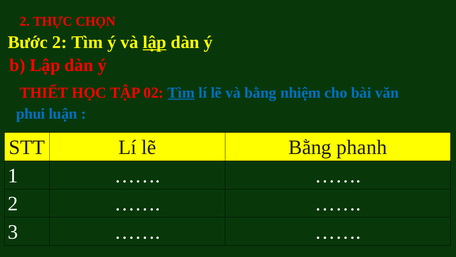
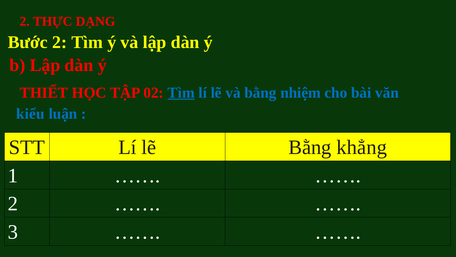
CHỌN: CHỌN -> DẠNG
lập at (155, 42) underline: present -> none
phui: phui -> kiểu
phanh: phanh -> khẳng
